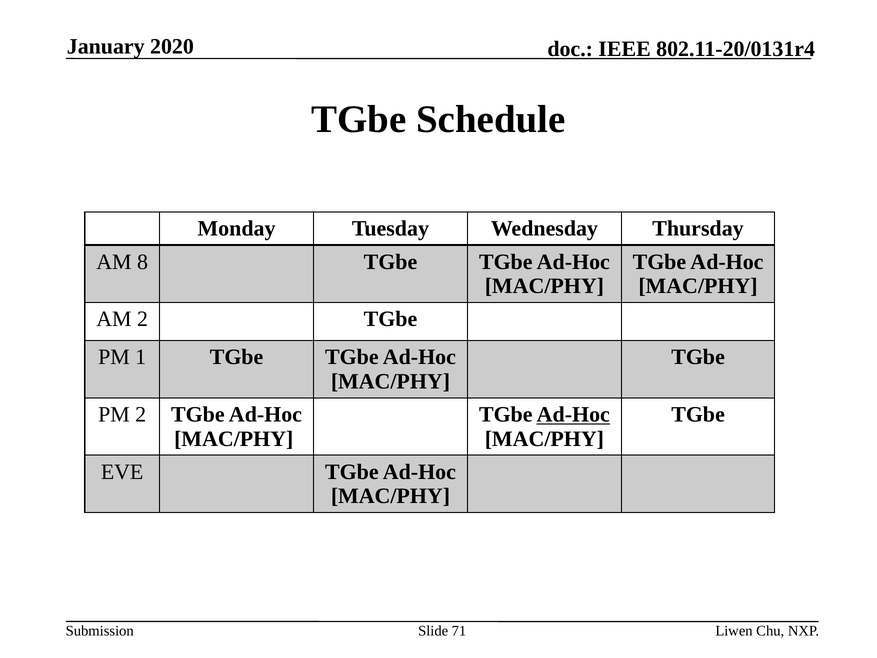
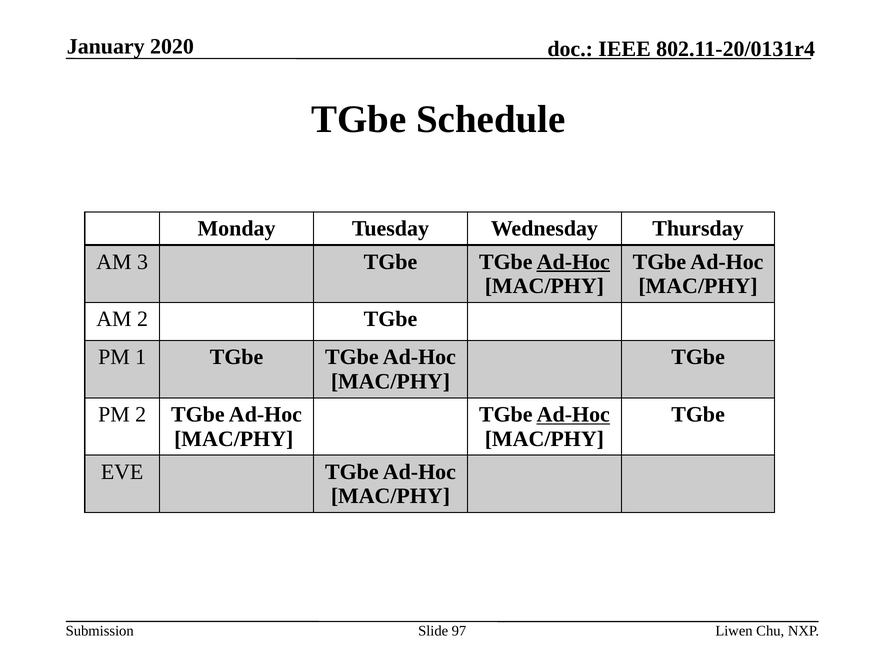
8: 8 -> 3
Ad-Hoc at (573, 262) underline: none -> present
71: 71 -> 97
